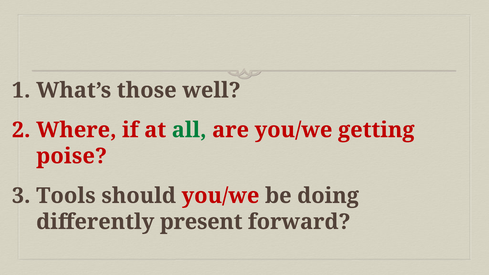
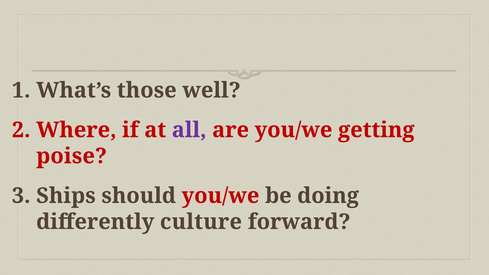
all colour: green -> purple
Tools: Tools -> Ships
present: present -> culture
